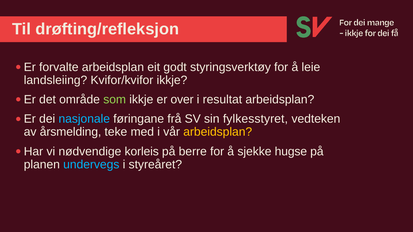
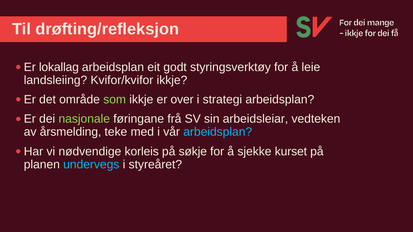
forvalte: forvalte -> lokallag
resultat: resultat -> strategi
nasjonale colour: light blue -> light green
fylkesstyret: fylkesstyret -> arbeidsleiar
arbeidsplan at (218, 132) colour: yellow -> light blue
berre: berre -> søkje
hugse: hugse -> kurset
